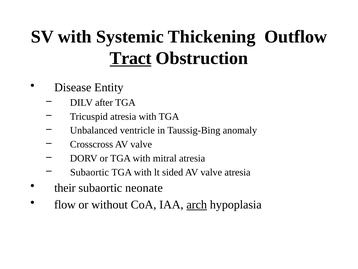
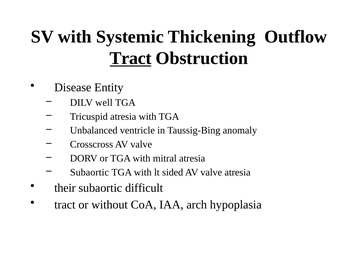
after: after -> well
neonate: neonate -> difficult
flow at (65, 204): flow -> tract
arch underline: present -> none
